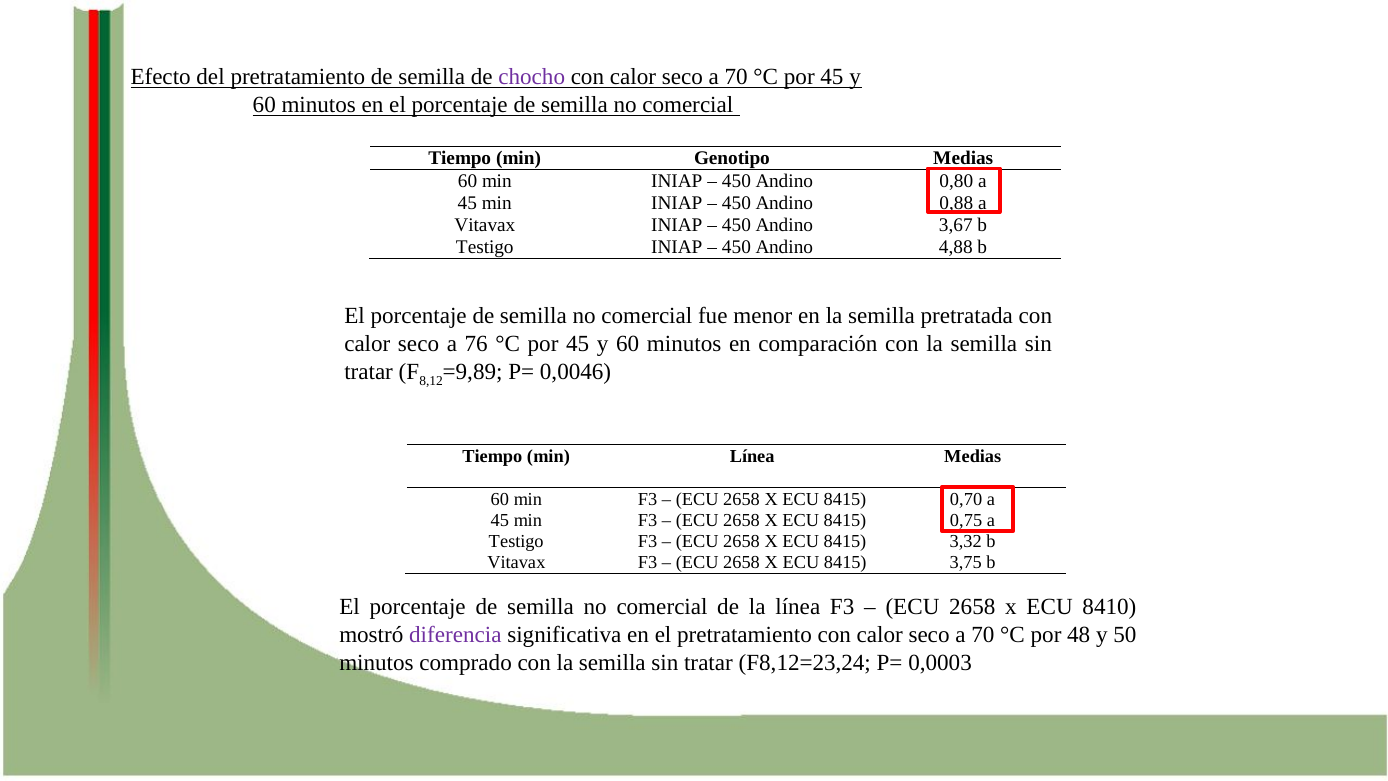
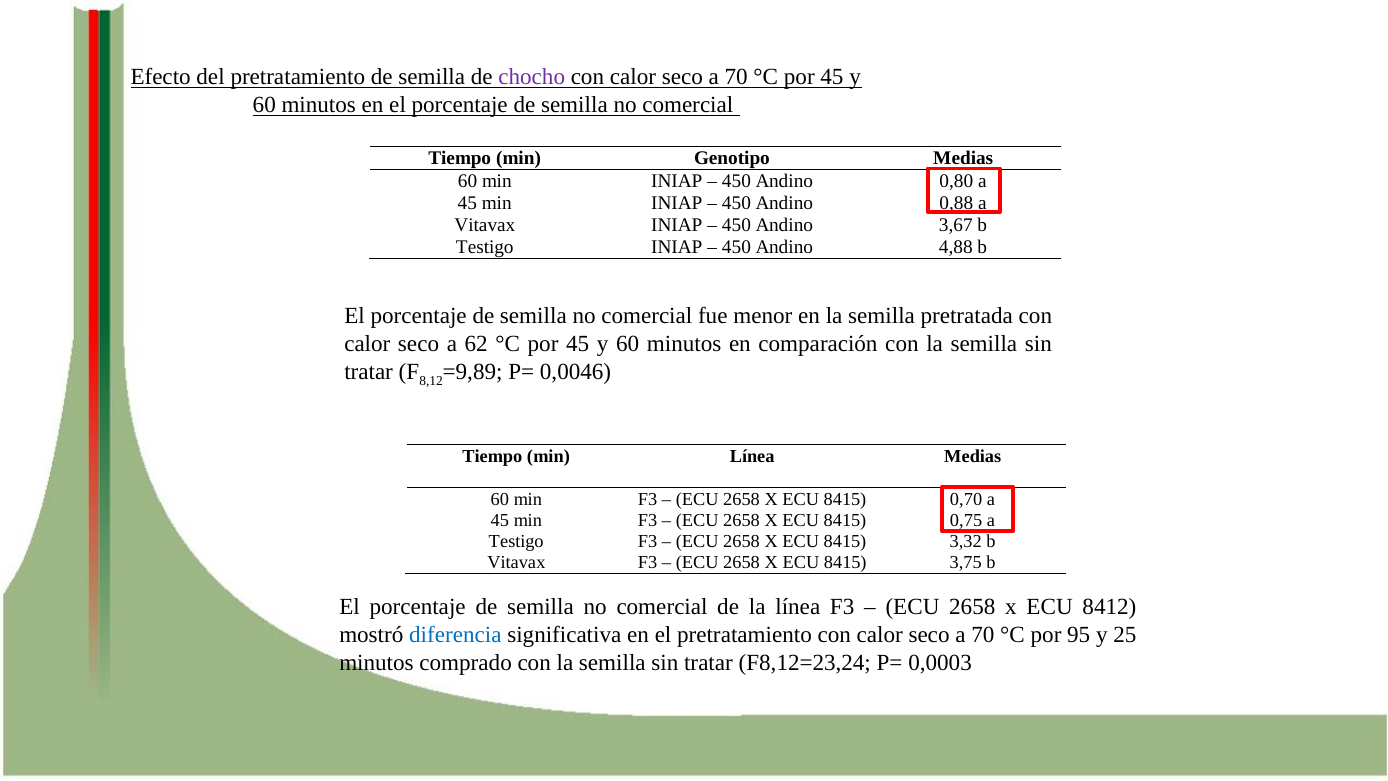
76: 76 -> 62
8410: 8410 -> 8412
diferencia colour: purple -> blue
48: 48 -> 95
50: 50 -> 25
